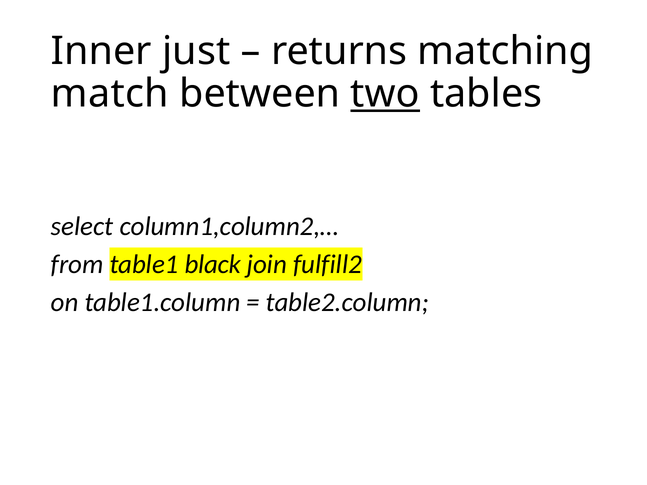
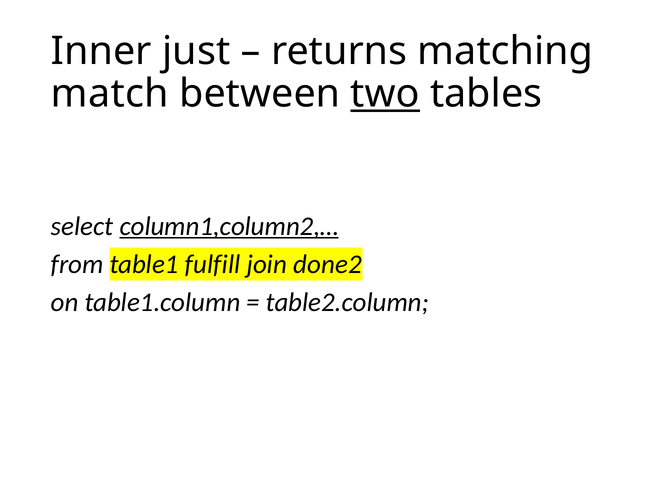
column1,column2,… underline: none -> present
black: black -> fulfill
fulfill2: fulfill2 -> done2
